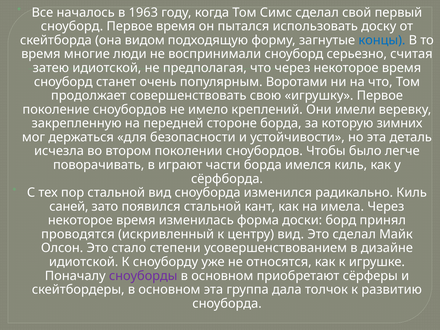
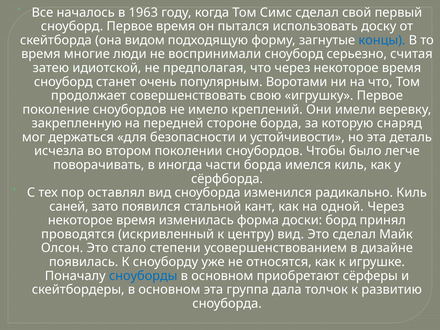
зимних: зимних -> снаряд
играют: играют -> иногда
пор стальной: стальной -> оставлял
имела: имела -> одной
идиотской at (84, 262): идиотской -> появилась
сноуборды colour: purple -> blue
